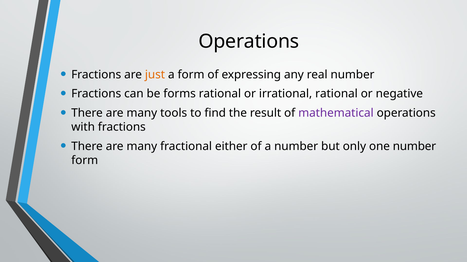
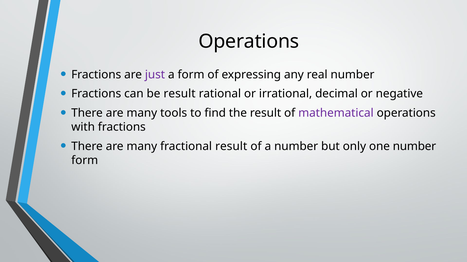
just colour: orange -> purple
be forms: forms -> result
irrational rational: rational -> decimal
fractional either: either -> result
